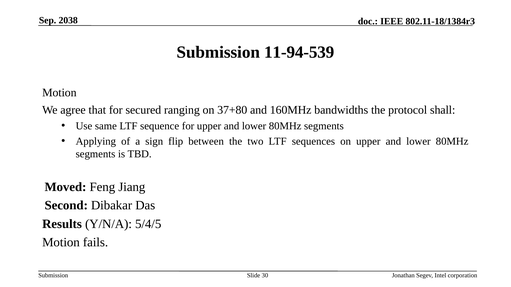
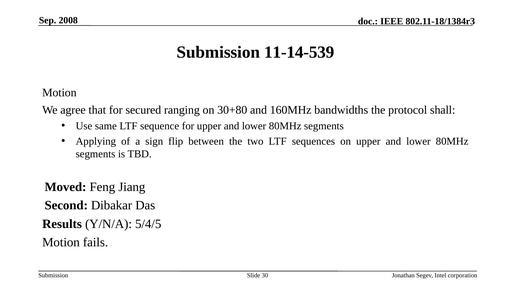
2038: 2038 -> 2008
11-94-539: 11-94-539 -> 11-14-539
37+80: 37+80 -> 30+80
